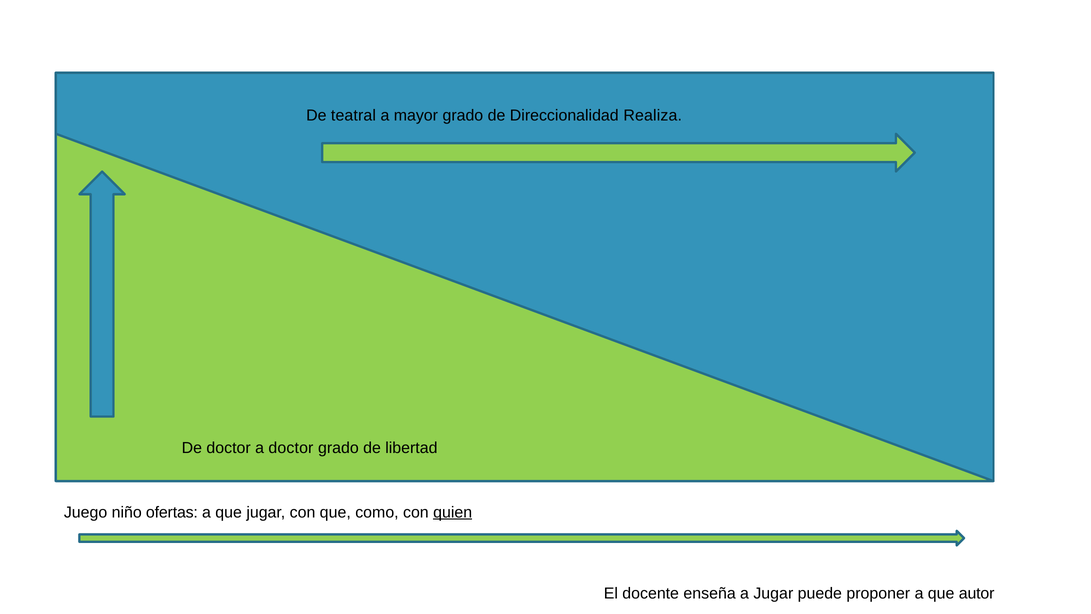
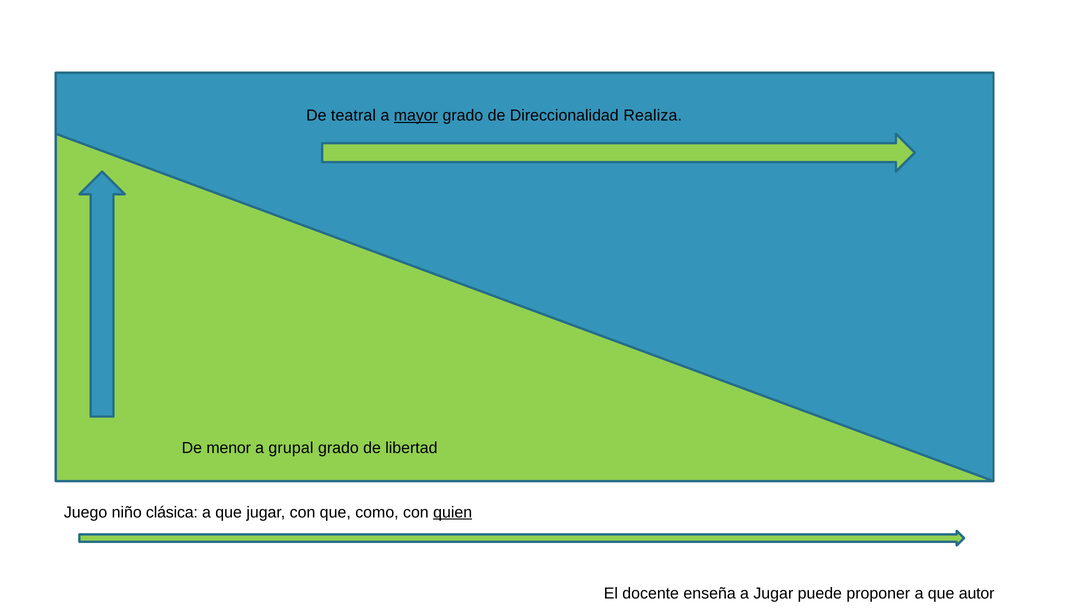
mayor underline: none -> present
De doctor: doctor -> menor
a doctor: doctor -> grupal
ofertas: ofertas -> clásica
